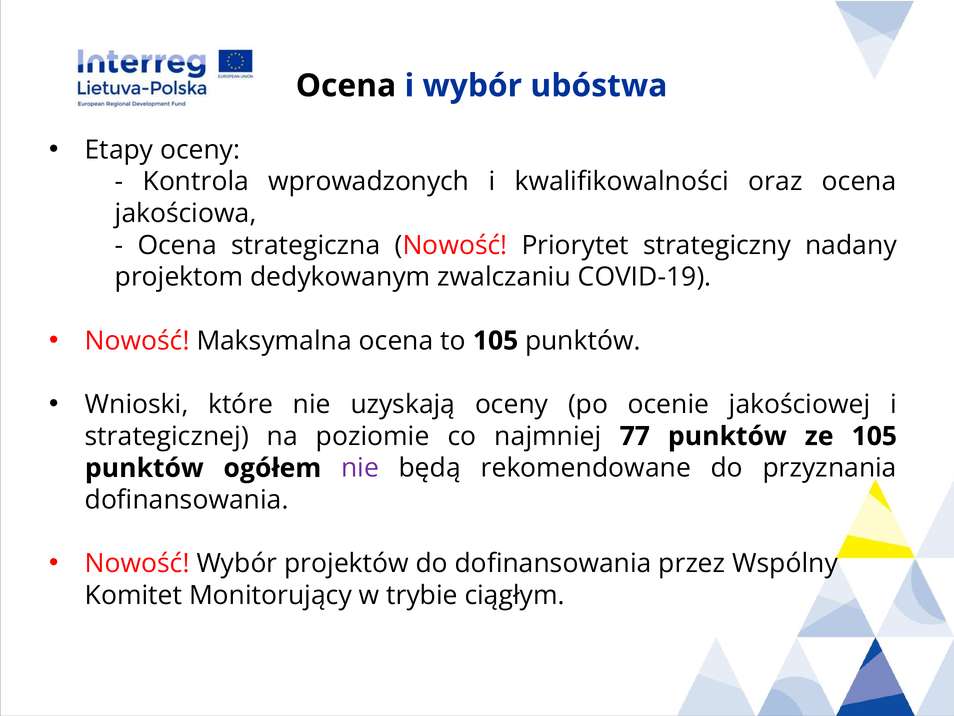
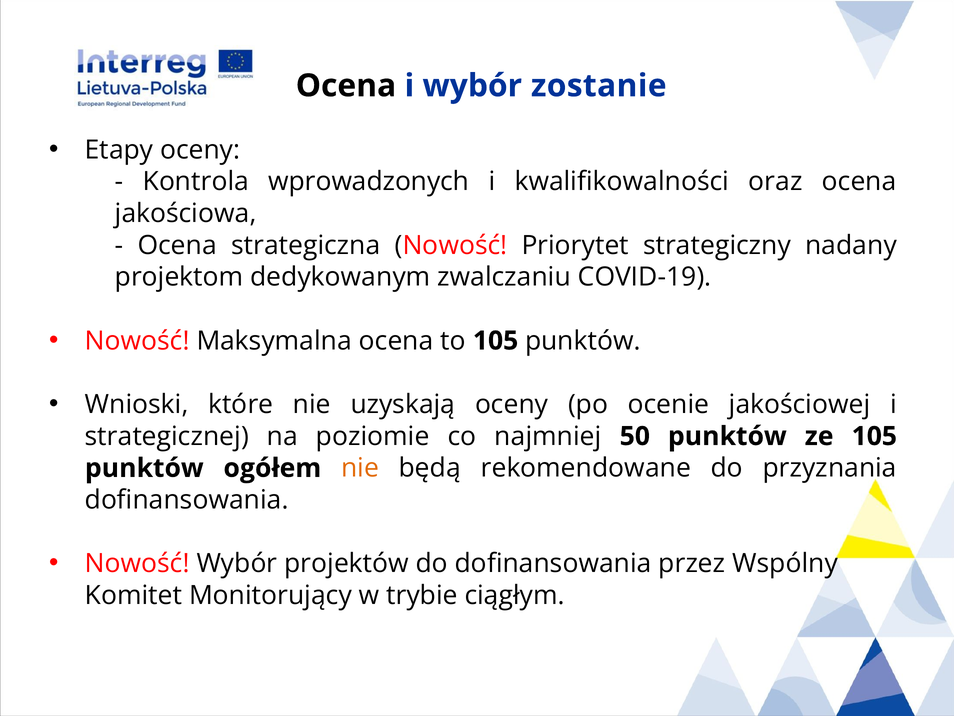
ubóstwa: ubóstwa -> zostanie
77: 77 -> 50
nie at (360, 468) colour: purple -> orange
